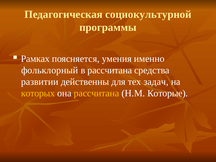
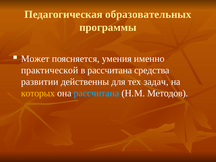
социокультурной: социокультурной -> образовательных
Рамках: Рамках -> Может
фольклорный: фольклорный -> практической
рассчитана at (96, 93) colour: yellow -> light blue
Которые: Которые -> Методов
